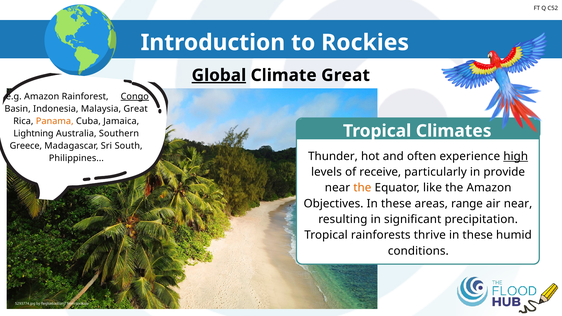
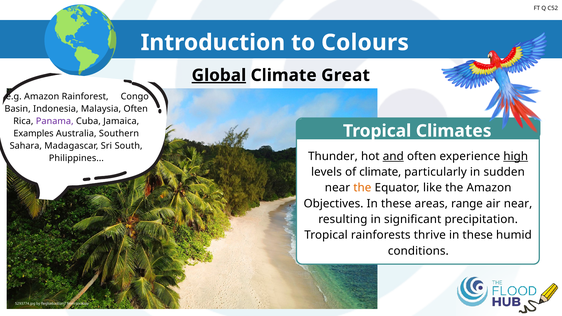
Rockies: Rockies -> Colours
Congo underline: present -> none
Malaysia Great: Great -> Often
Panama colour: orange -> purple
Lightning: Lightning -> Examples
Greece: Greece -> Sahara
and underline: none -> present
of receive: receive -> climate
provide: provide -> sudden
